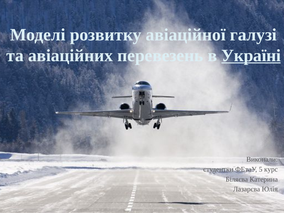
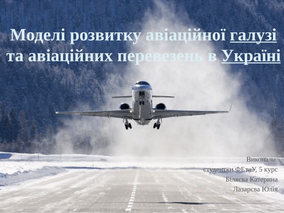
галузі underline: none -> present
